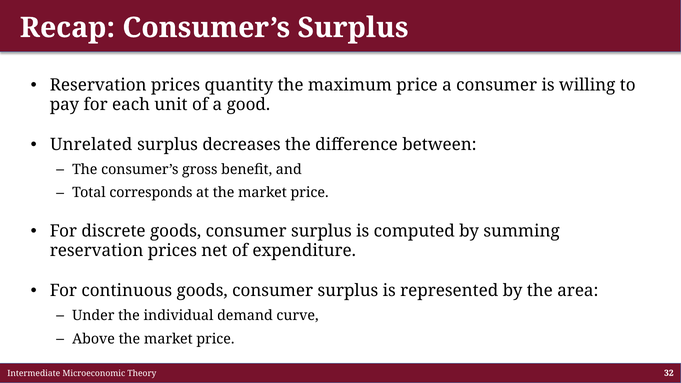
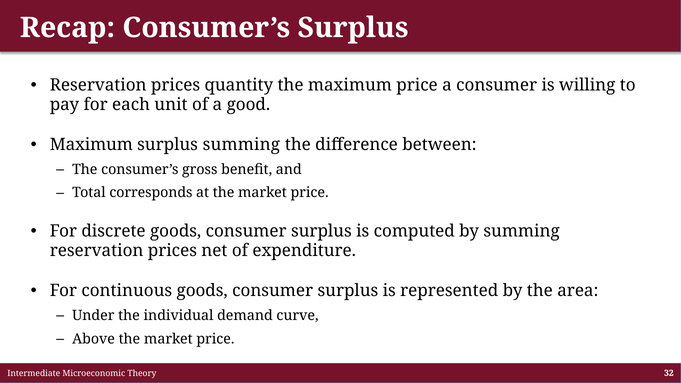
Unrelated at (91, 145): Unrelated -> Maximum
surplus decreases: decreases -> summing
